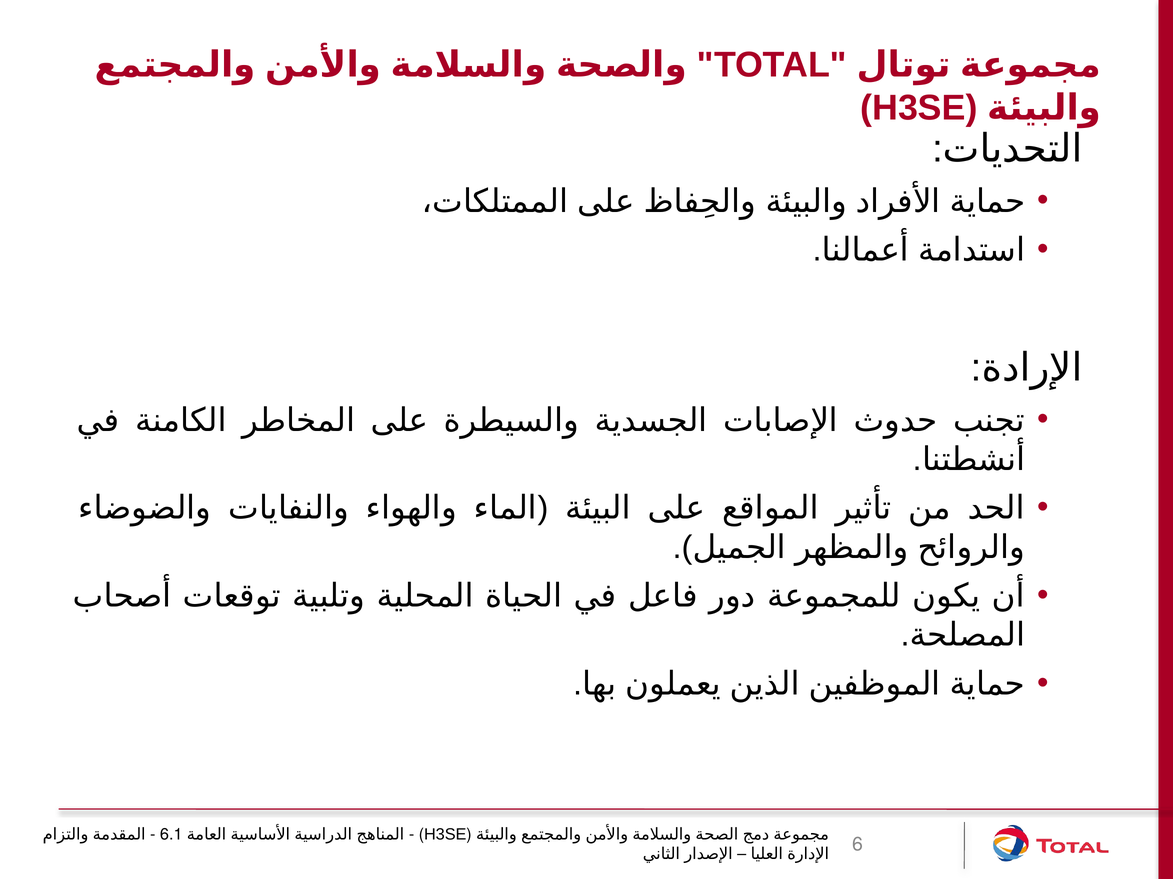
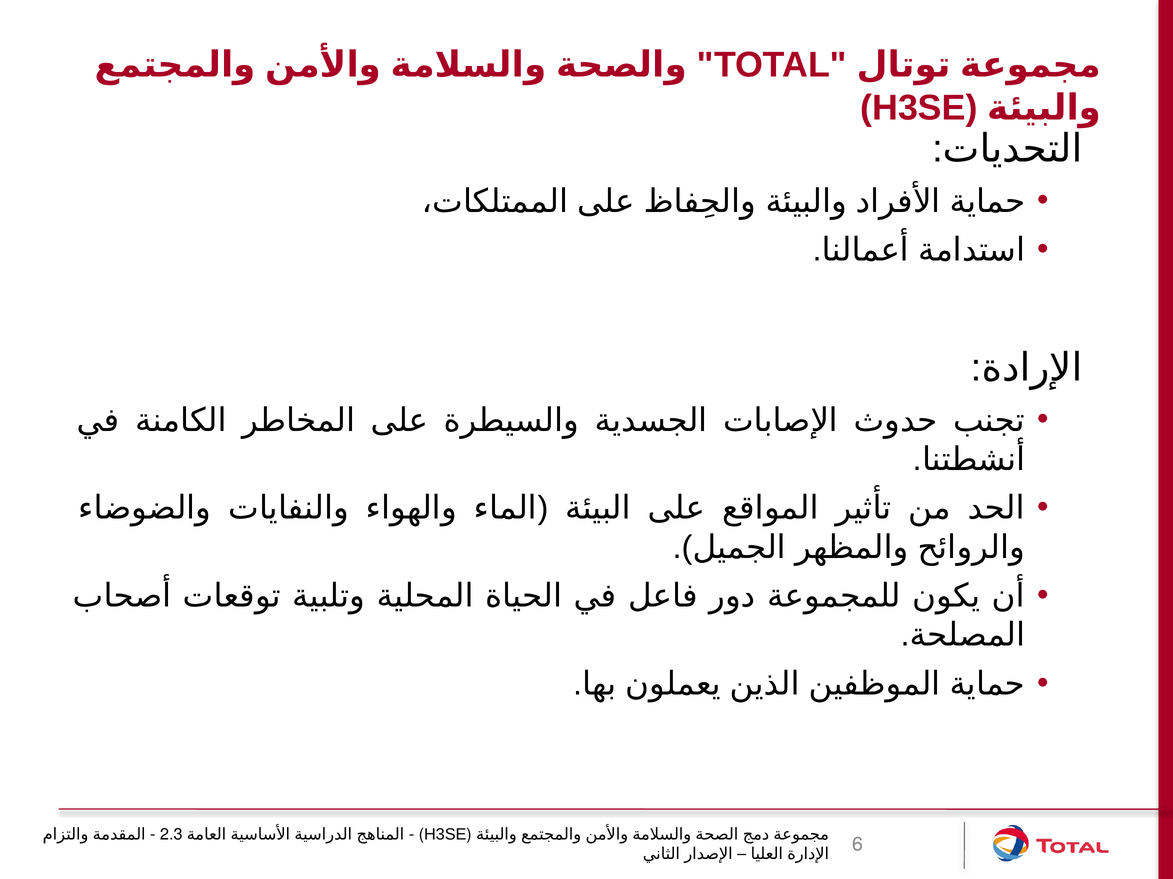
6.1: 6.1 -> 2.3
